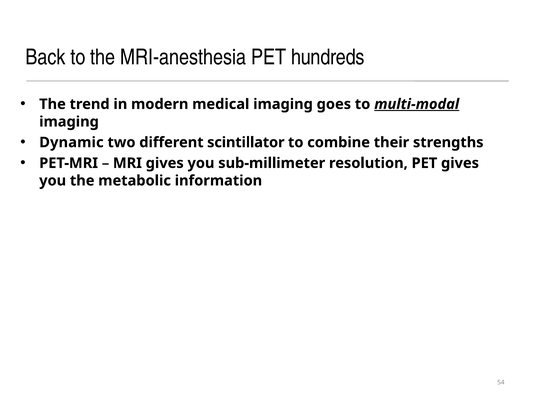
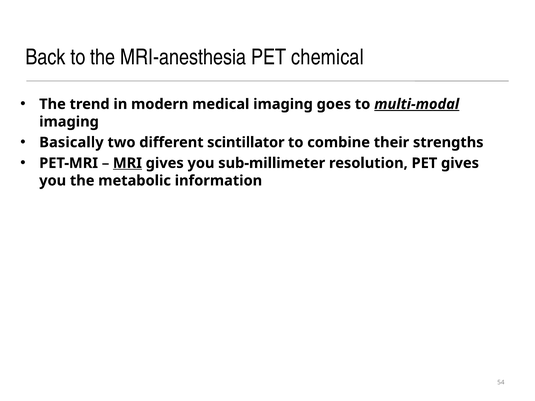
hundreds: hundreds -> chemical
Dynamic: Dynamic -> Basically
MRI underline: none -> present
